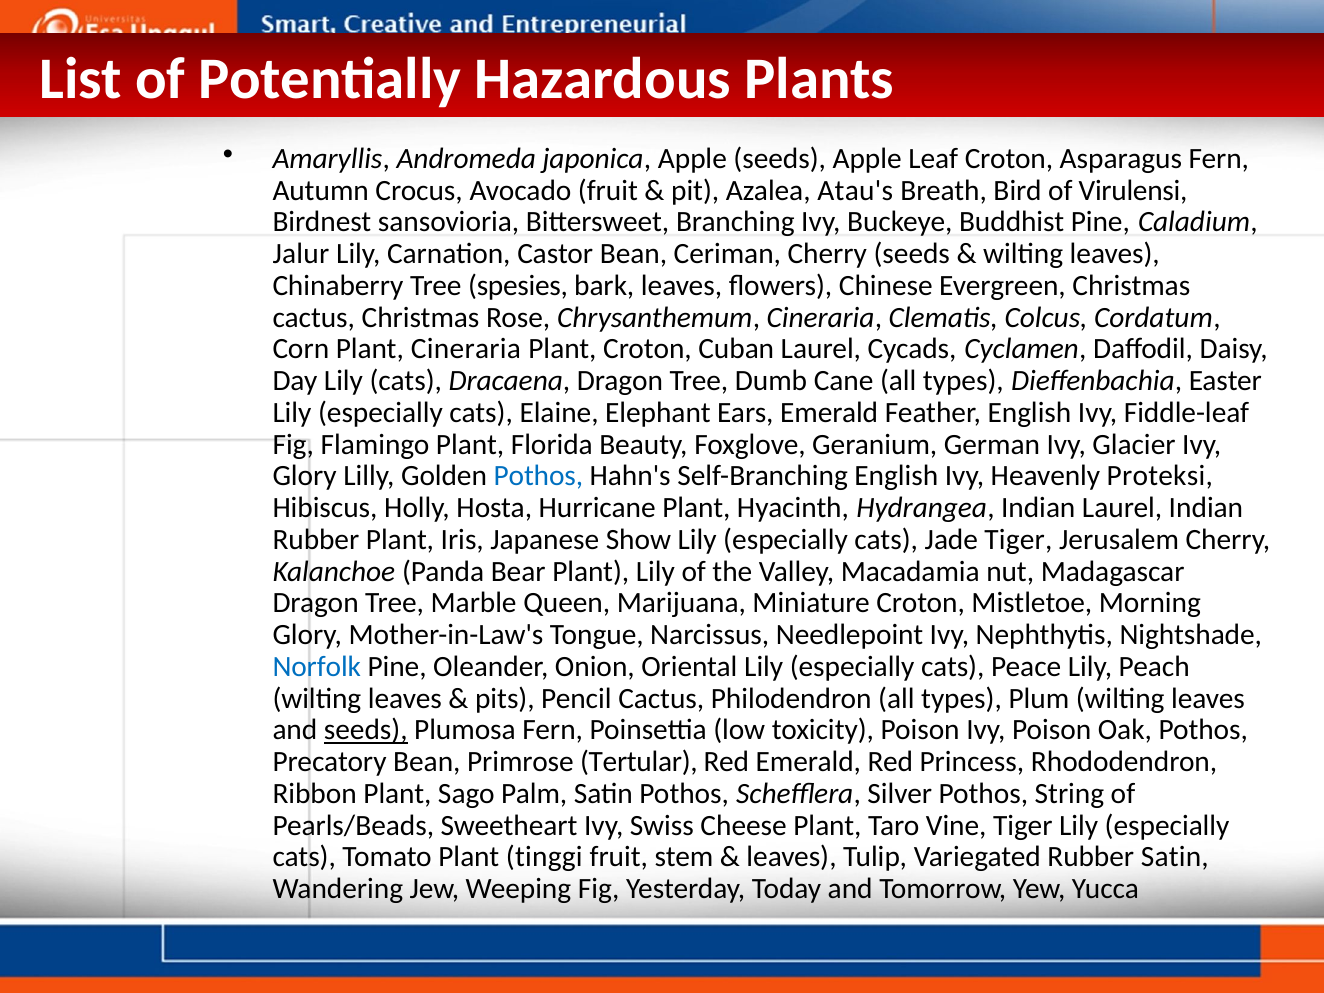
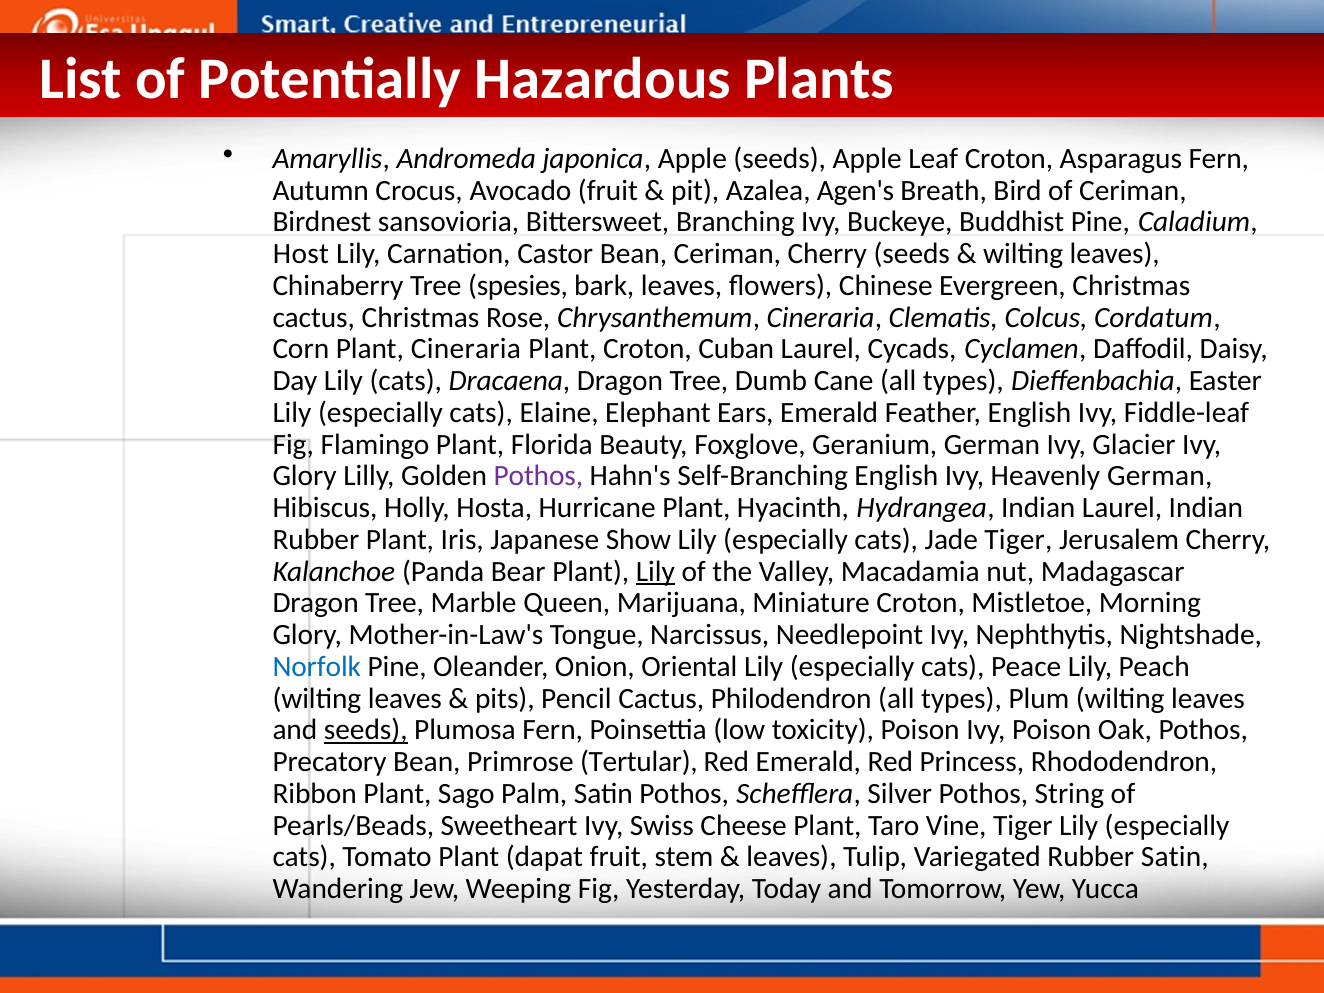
Atau's: Atau's -> Agen's
of Virulensi: Virulensi -> Ceriman
Jalur: Jalur -> Host
Pothos at (538, 476) colour: blue -> purple
Heavenly Proteksi: Proteksi -> German
Lily at (655, 571) underline: none -> present
tinggi: tinggi -> dapat
